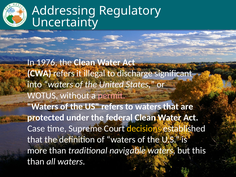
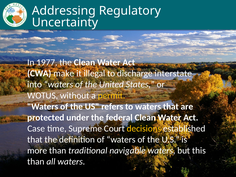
1976: 1976 -> 1977
CWA refers: refers -> make
significant: significant -> interstate
permit colour: pink -> yellow
